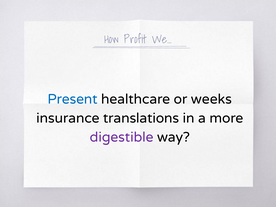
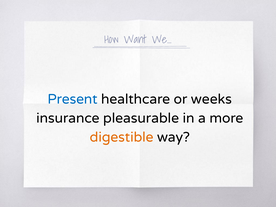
Profit: Profit -> Want
translations: translations -> pleasurable
digestible colour: purple -> orange
